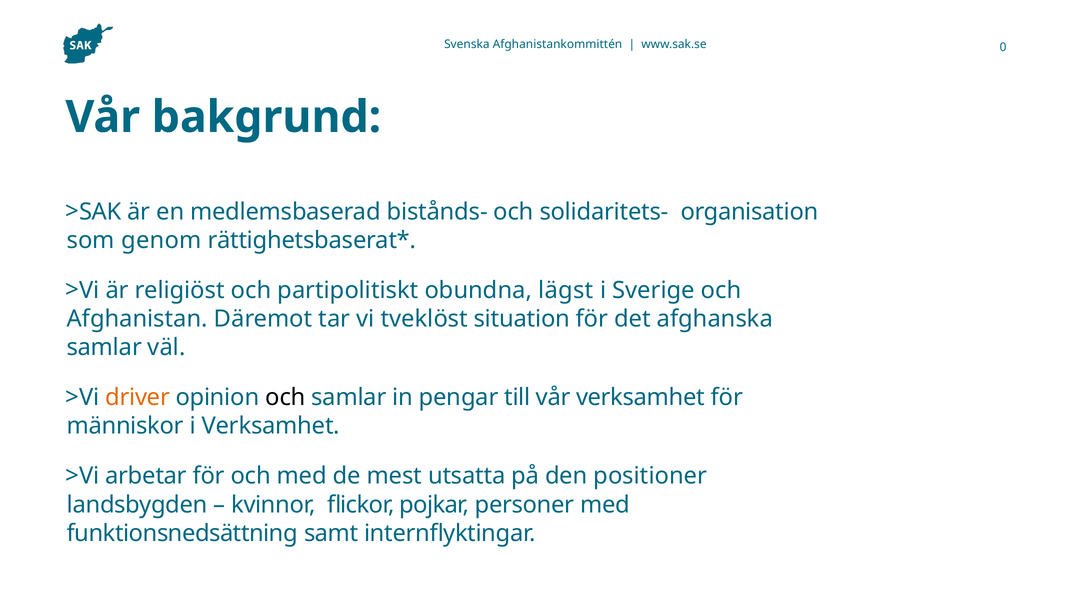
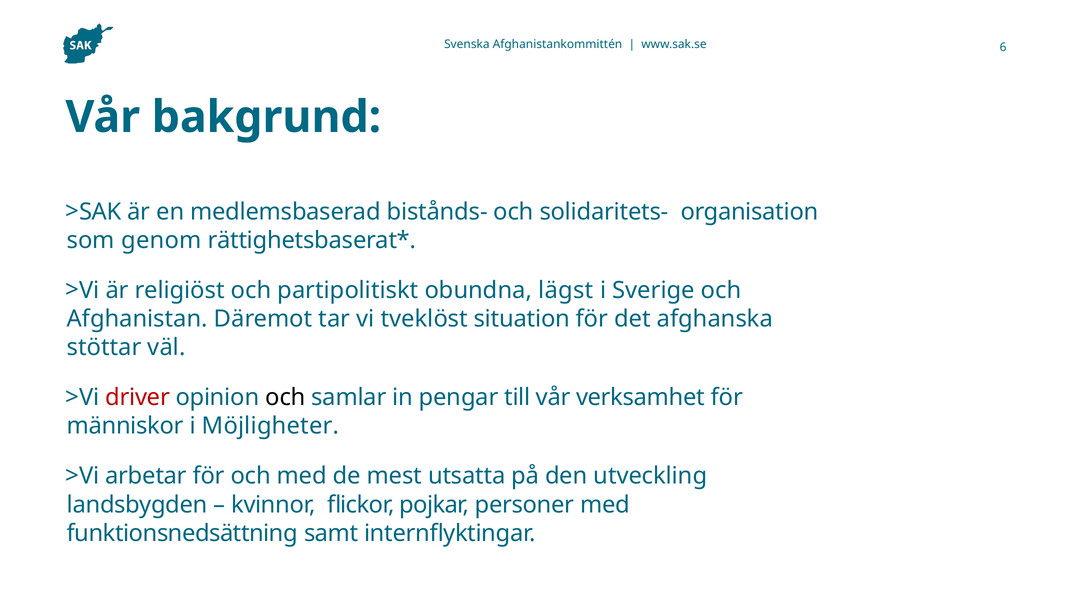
0: 0 -> 6
samlar at (104, 348): samlar -> stöttar
driver colour: orange -> red
i Verksamhet: Verksamhet -> Möjligheter
positioner: positioner -> utveckling
